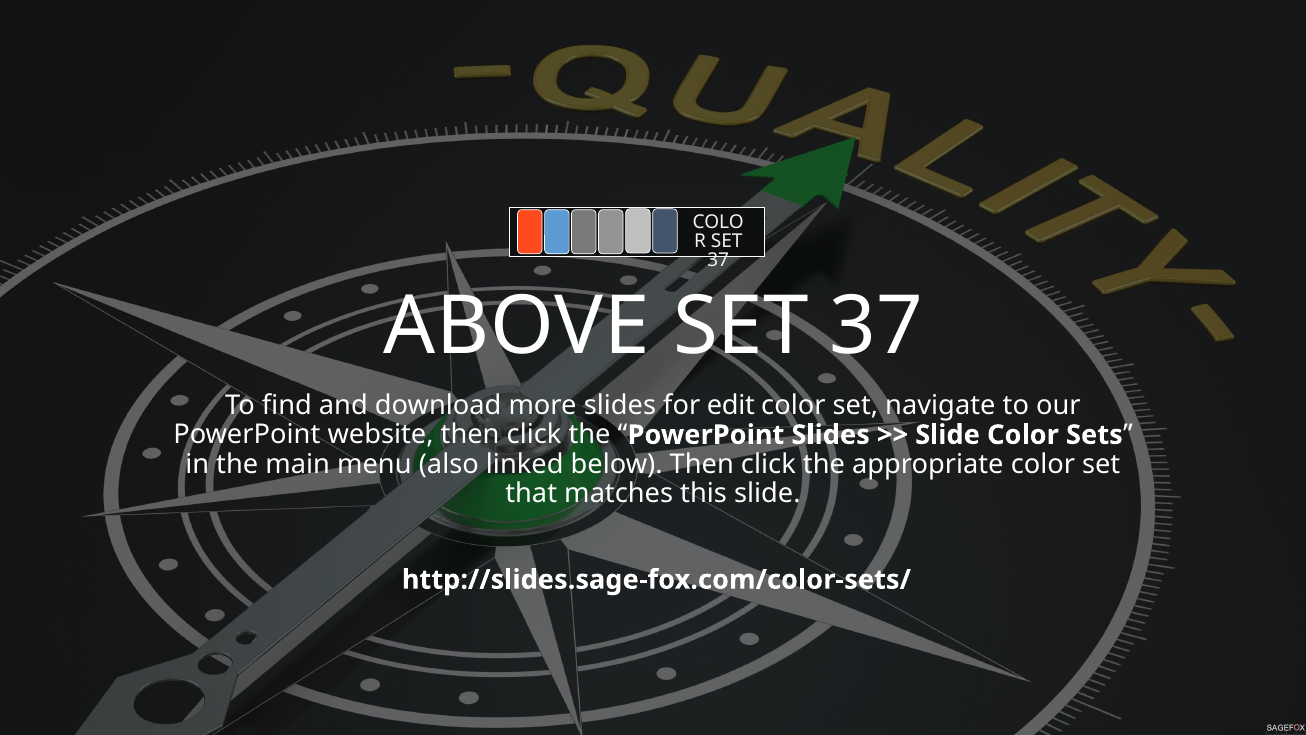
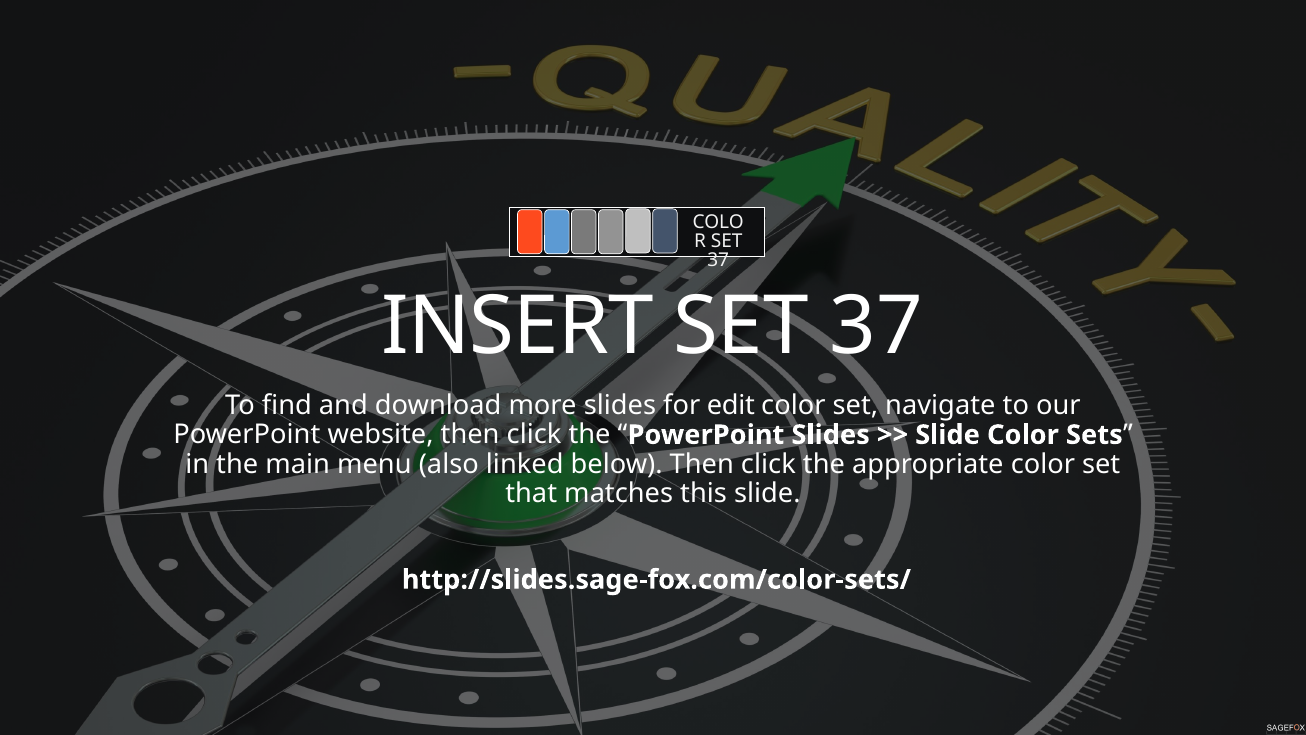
ABOVE: ABOVE -> INSERT
